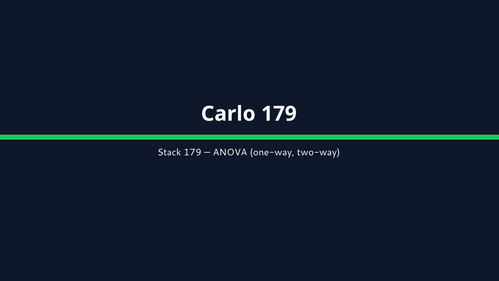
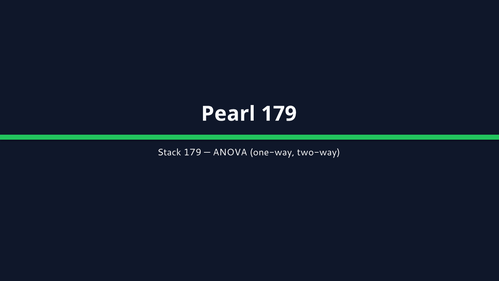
Carlo: Carlo -> Pearl
